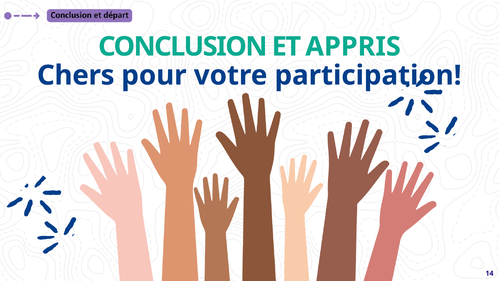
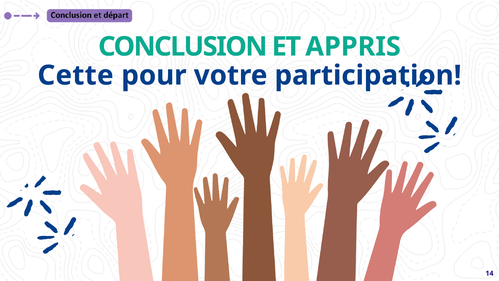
Chers: Chers -> Cette
